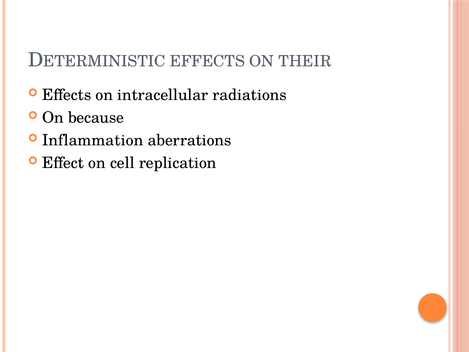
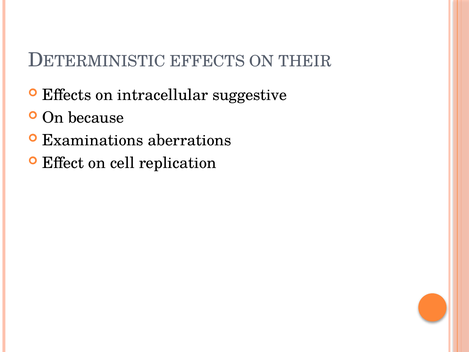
radiations: radiations -> suggestive
Inflammation: Inflammation -> Examinations
